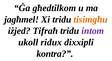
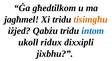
Tifraħ: Tifraħ -> Qabżu
intom colour: purple -> blue
kontra: kontra -> jixbhu
